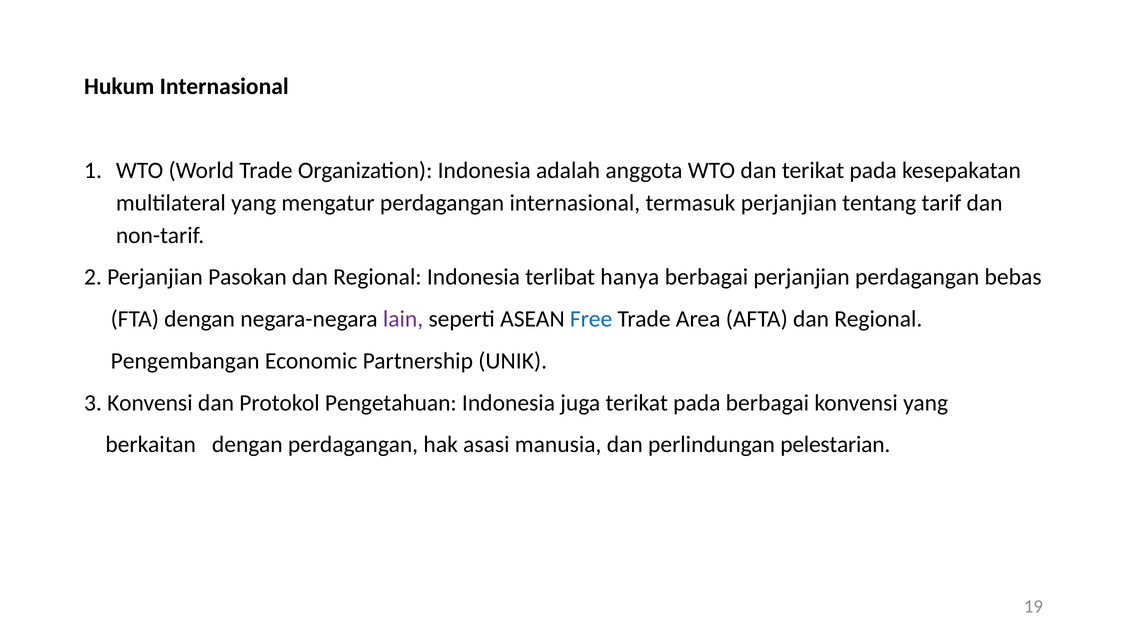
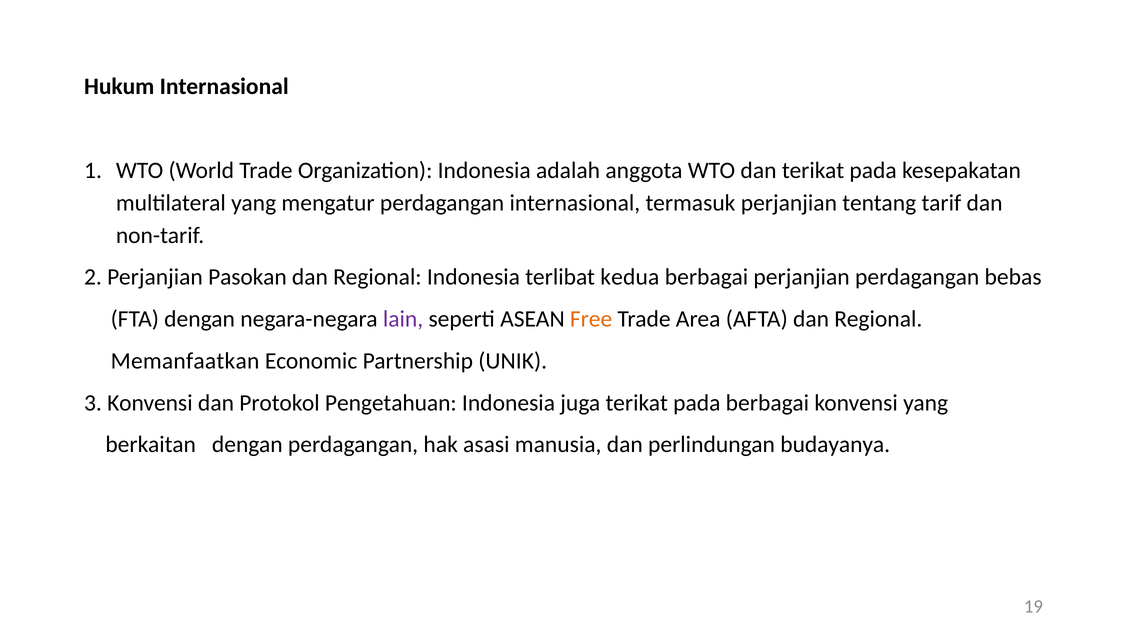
hanya: hanya -> kedua
Free colour: blue -> orange
Pengembangan: Pengembangan -> Memanfaatkan
pelestarian: pelestarian -> budayanya
